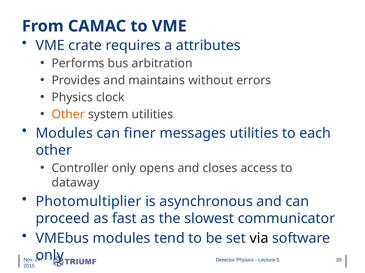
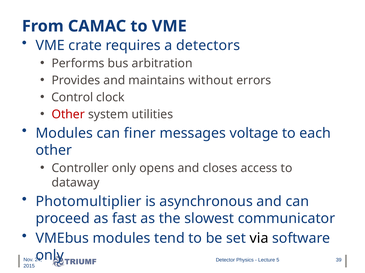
attributes: attributes -> detectors
Physics at (72, 98): Physics -> Control
Other at (68, 115) colour: orange -> red
messages utilities: utilities -> voltage
